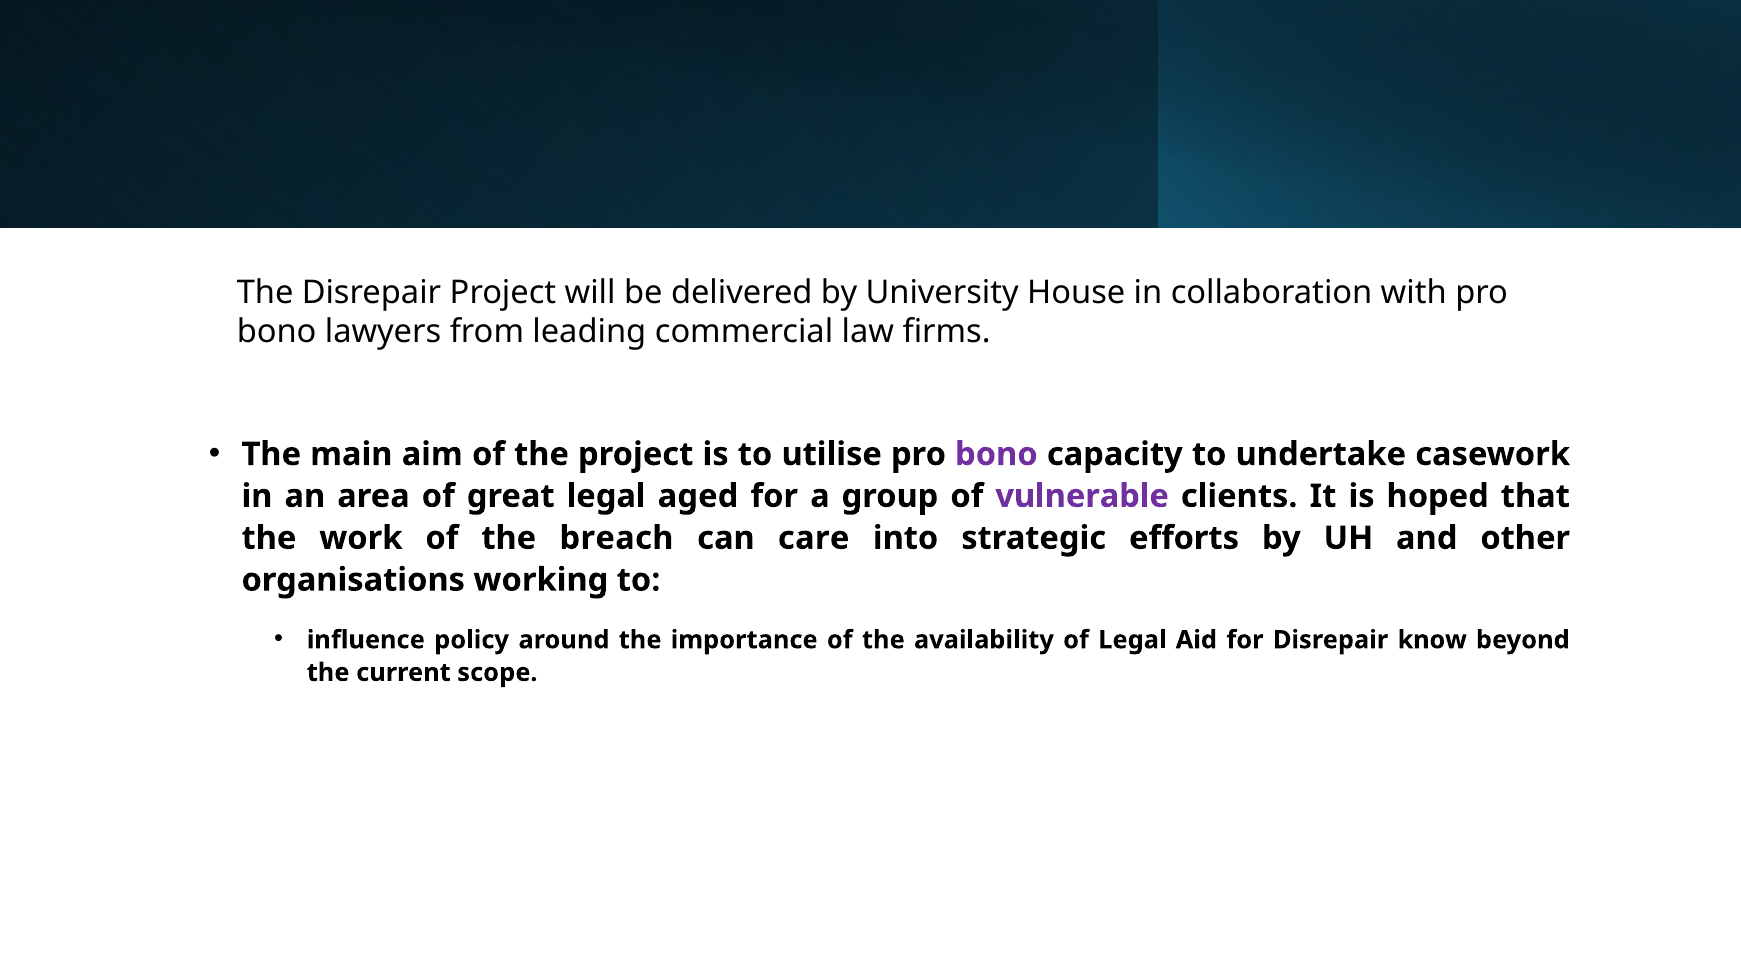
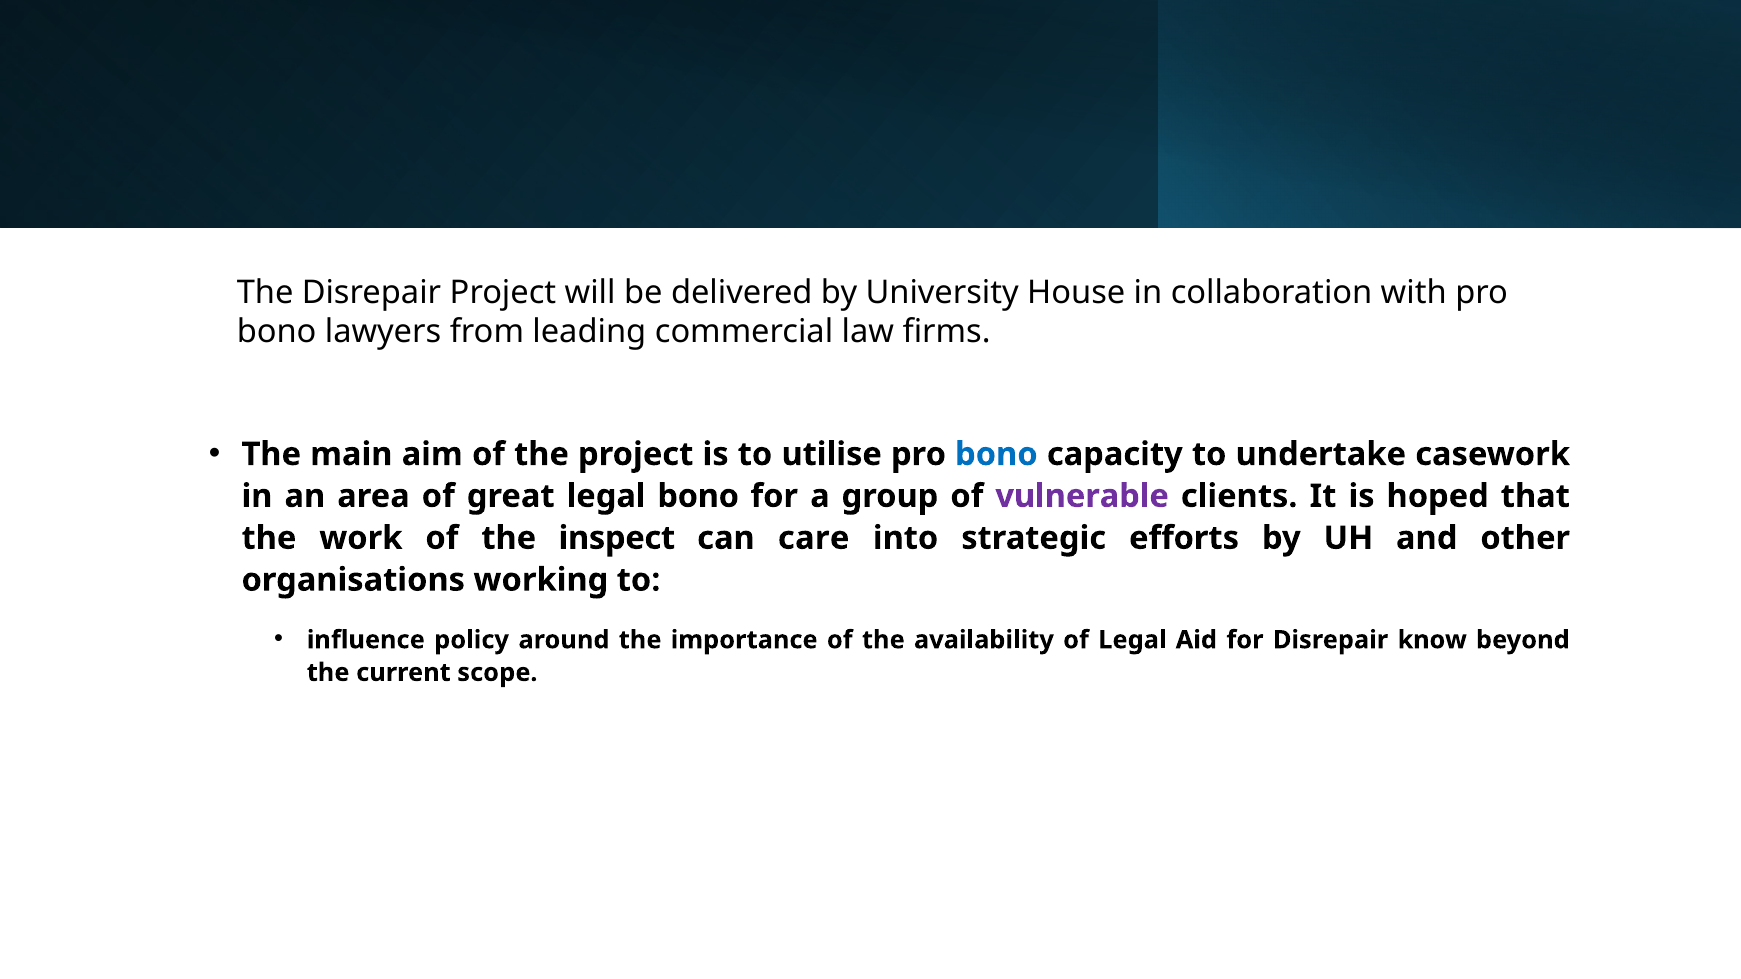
bono at (996, 454) colour: purple -> blue
legal aged: aged -> bono
breach: breach -> inspect
